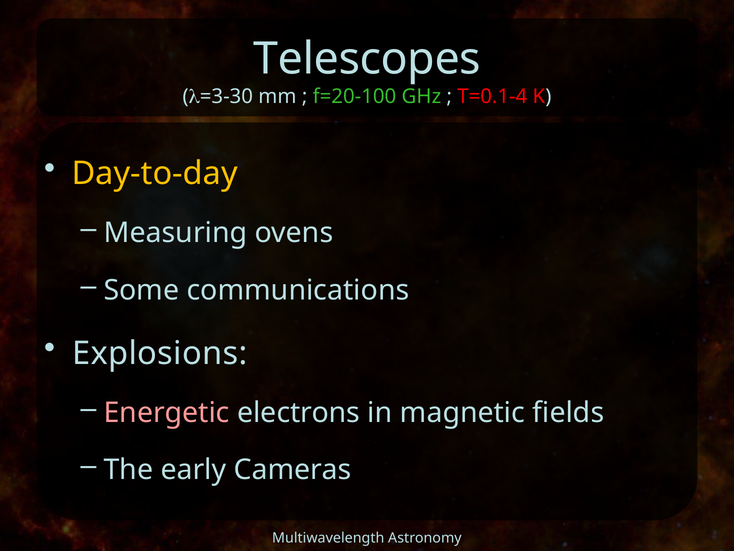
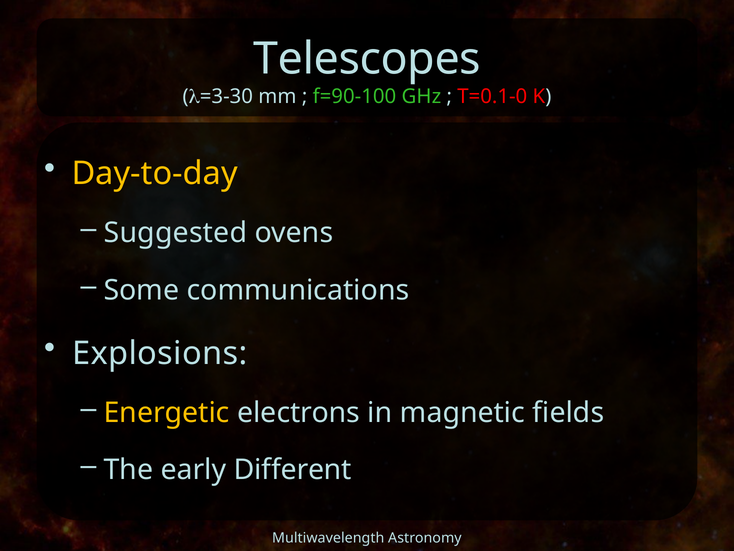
f=20-100: f=20-100 -> f=90-100
T=0.1-4: T=0.1-4 -> T=0.1-0
Measuring: Measuring -> Suggested
Energetic colour: pink -> yellow
Cameras: Cameras -> Different
